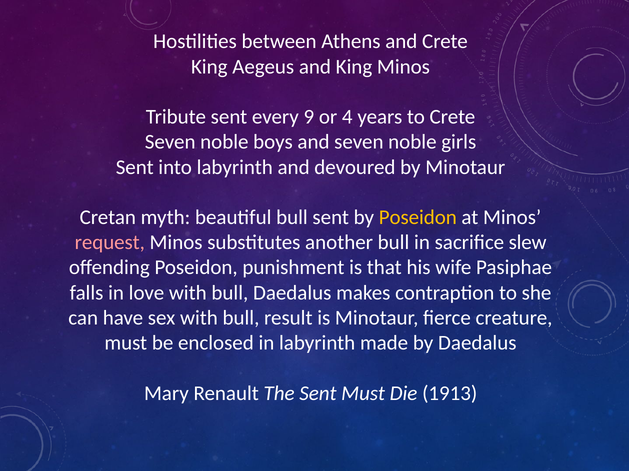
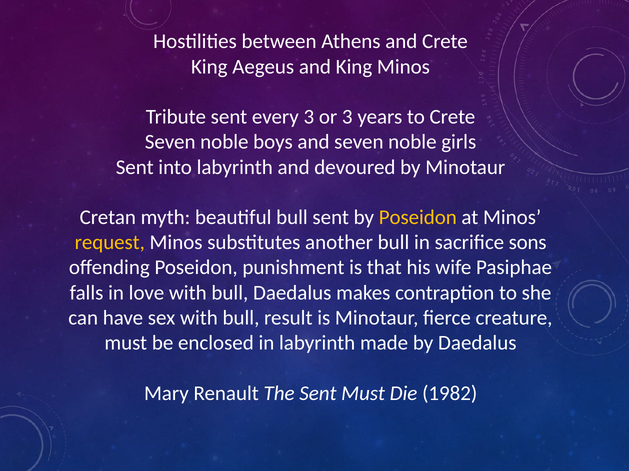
every 9: 9 -> 3
or 4: 4 -> 3
request colour: pink -> yellow
slew: slew -> sons
1913: 1913 -> 1982
